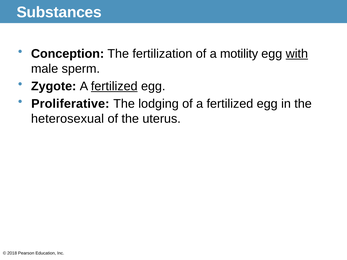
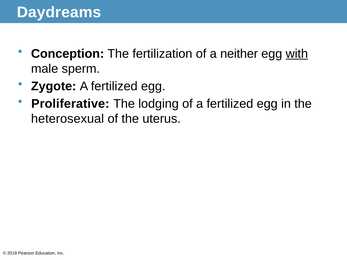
Substances: Substances -> Daydreams
motility: motility -> neither
fertilized at (114, 86) underline: present -> none
